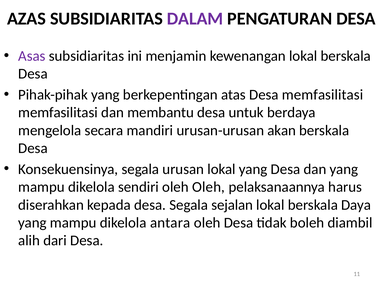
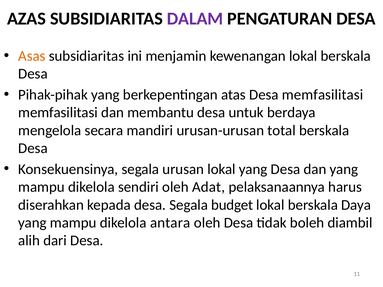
Asas colour: purple -> orange
akan: akan -> total
oleh Oleh: Oleh -> Adat
sejalan: sejalan -> budget
